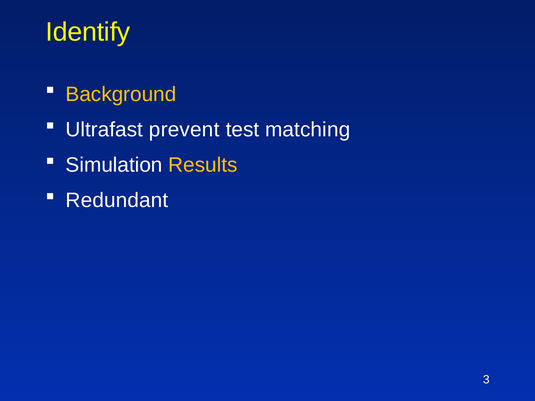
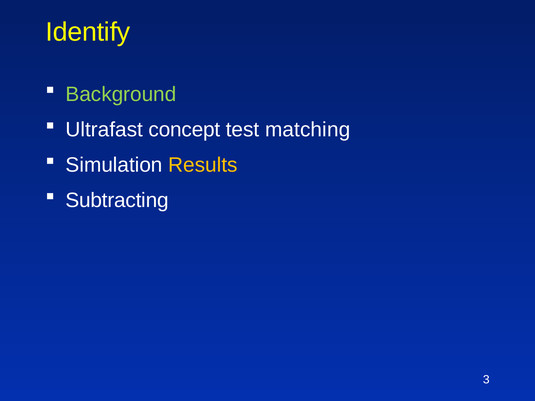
Background colour: yellow -> light green
prevent: prevent -> concept
Redundant: Redundant -> Subtracting
